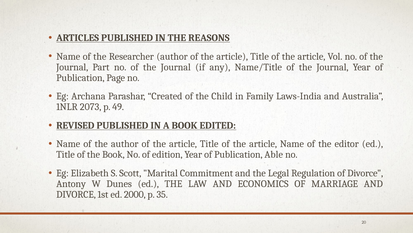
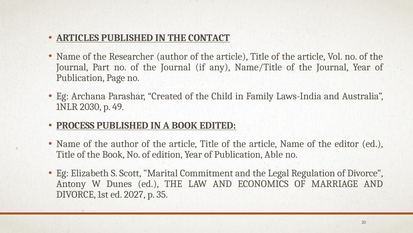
REASONS: REASONS -> CONTACT
2073: 2073 -> 2030
REVISED: REVISED -> PROCESS
2000: 2000 -> 2027
